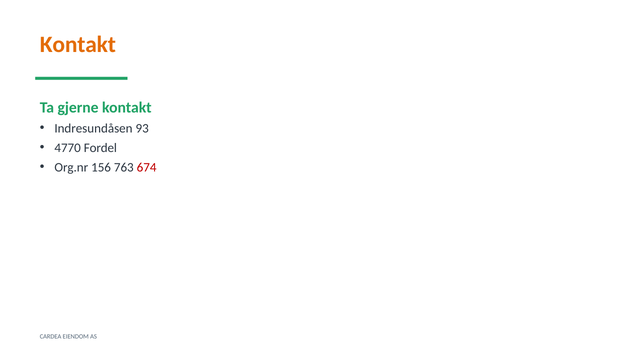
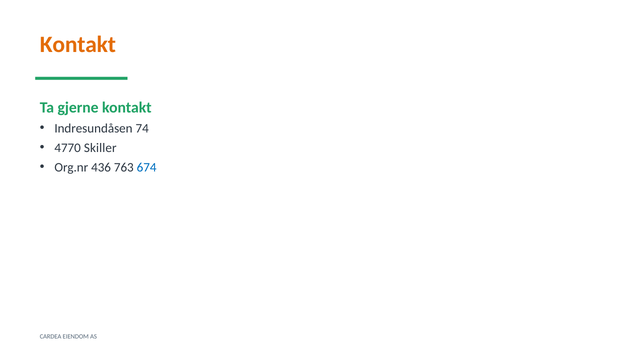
93: 93 -> 74
Fordel: Fordel -> Skiller
156: 156 -> 436
674 colour: red -> blue
